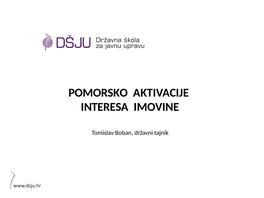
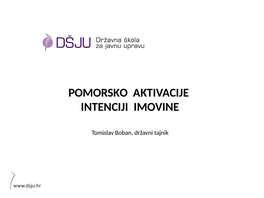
INTERESA: INTERESA -> INTENCIJI
